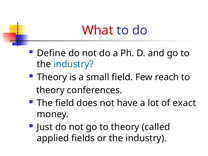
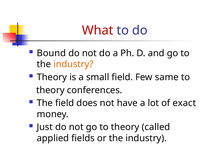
Define: Define -> Bound
industry at (73, 64) colour: blue -> orange
reach: reach -> same
